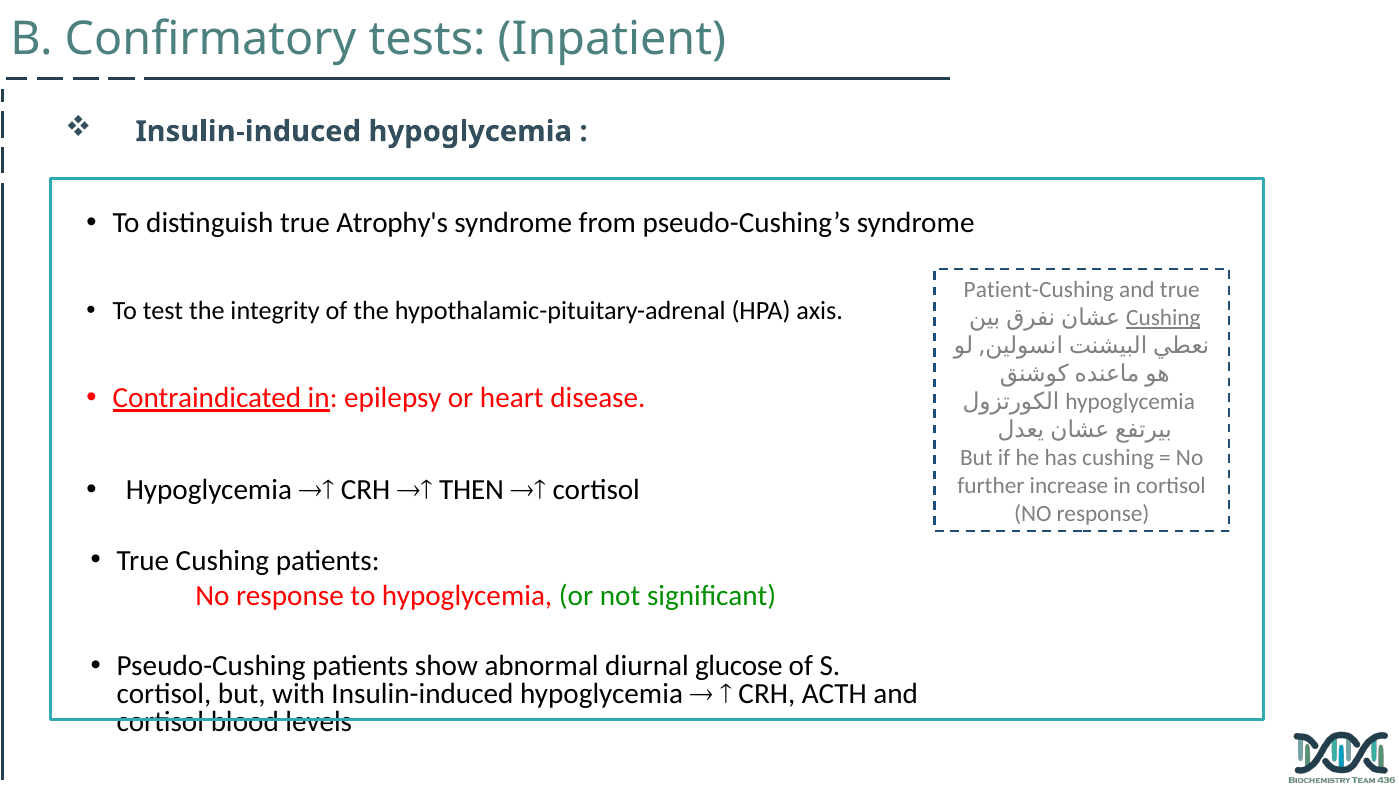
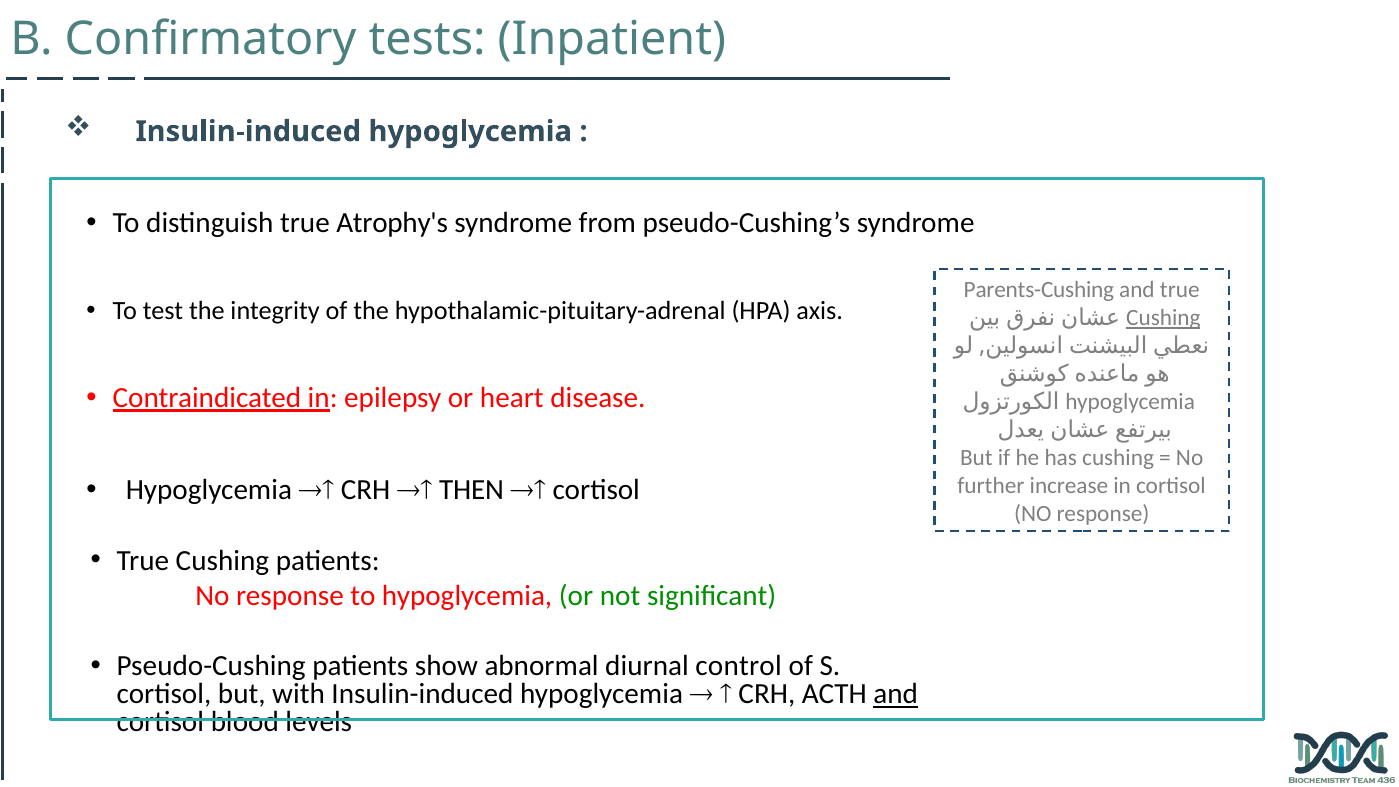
Patient-Cushing: Patient-Cushing -> Parents-Cushing
glucose: glucose -> control
and at (896, 694) underline: none -> present
